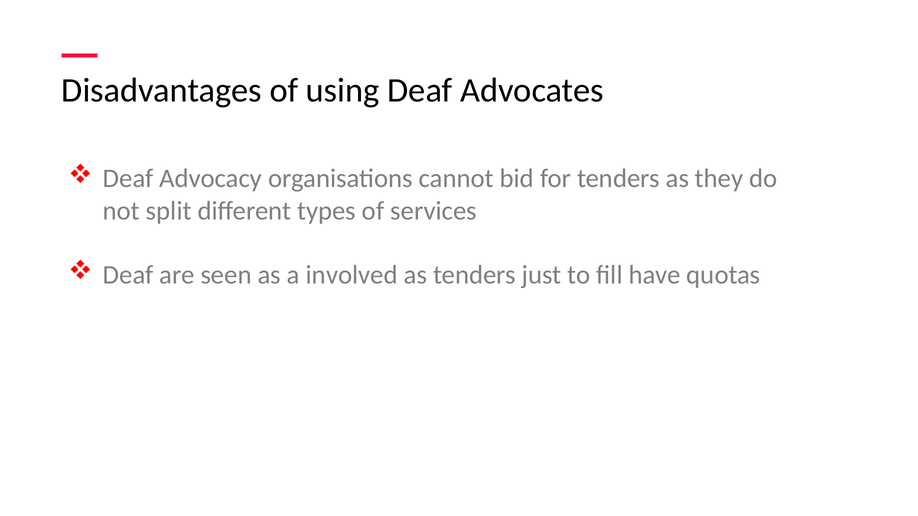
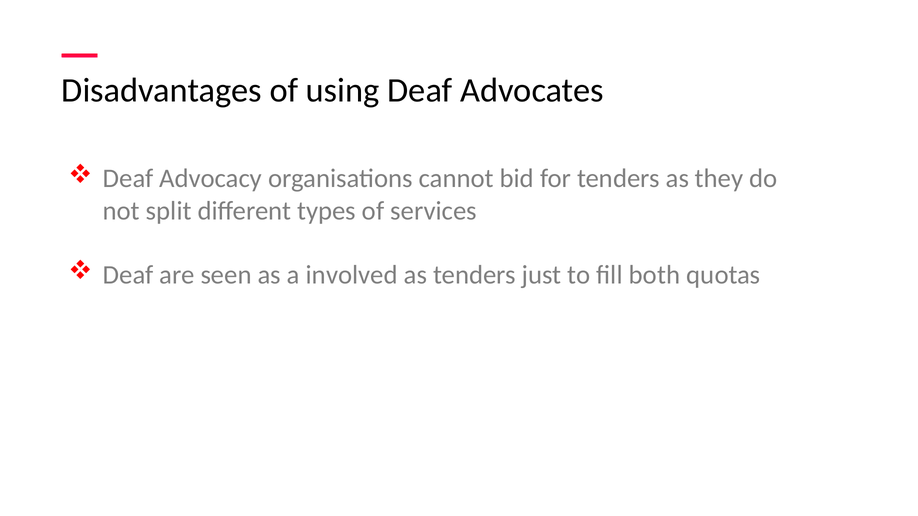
have: have -> both
